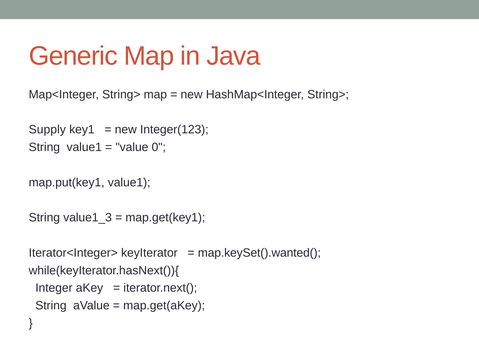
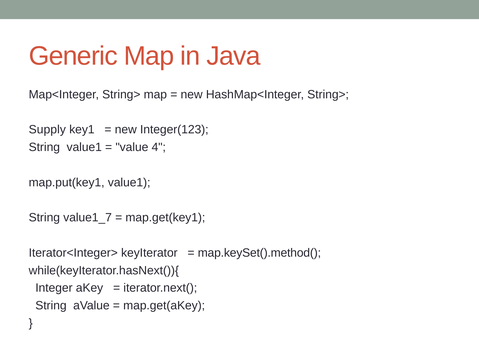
0: 0 -> 4
value1_3: value1_3 -> value1_7
map.keySet().wanted(: map.keySet().wanted( -> map.keySet().method(
